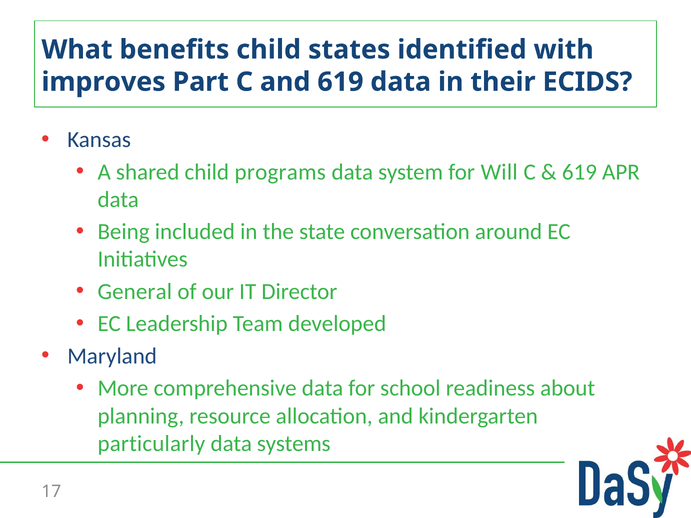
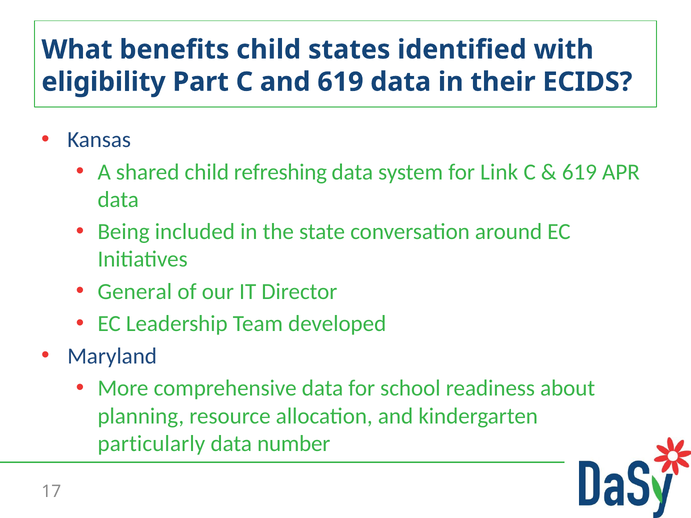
improves: improves -> eligibility
programs: programs -> refreshing
Will: Will -> Link
systems: systems -> number
